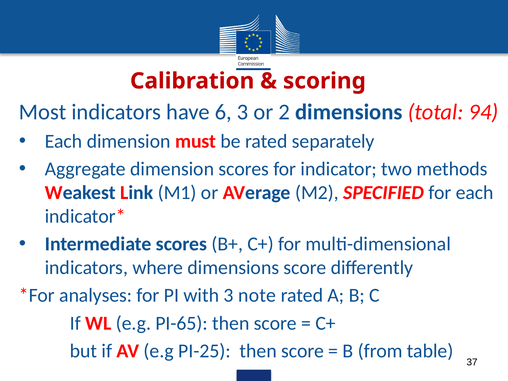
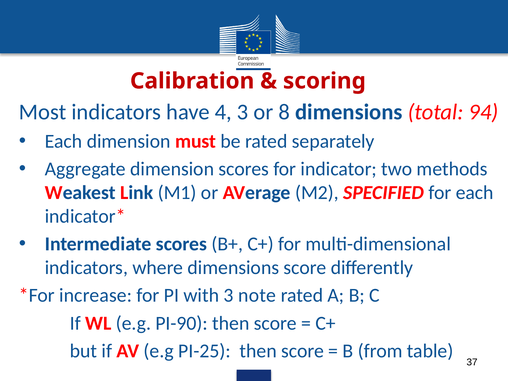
6: 6 -> 4
2: 2 -> 8
analyses: analyses -> increase
PI-65: PI-65 -> PI-90
